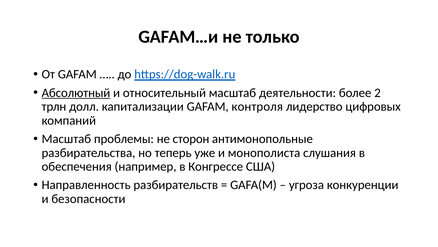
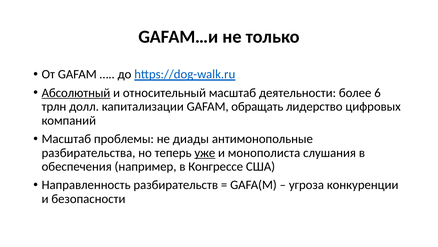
2: 2 -> 6
контроля: контроля -> обращать
сторон: сторон -> диады
уже underline: none -> present
